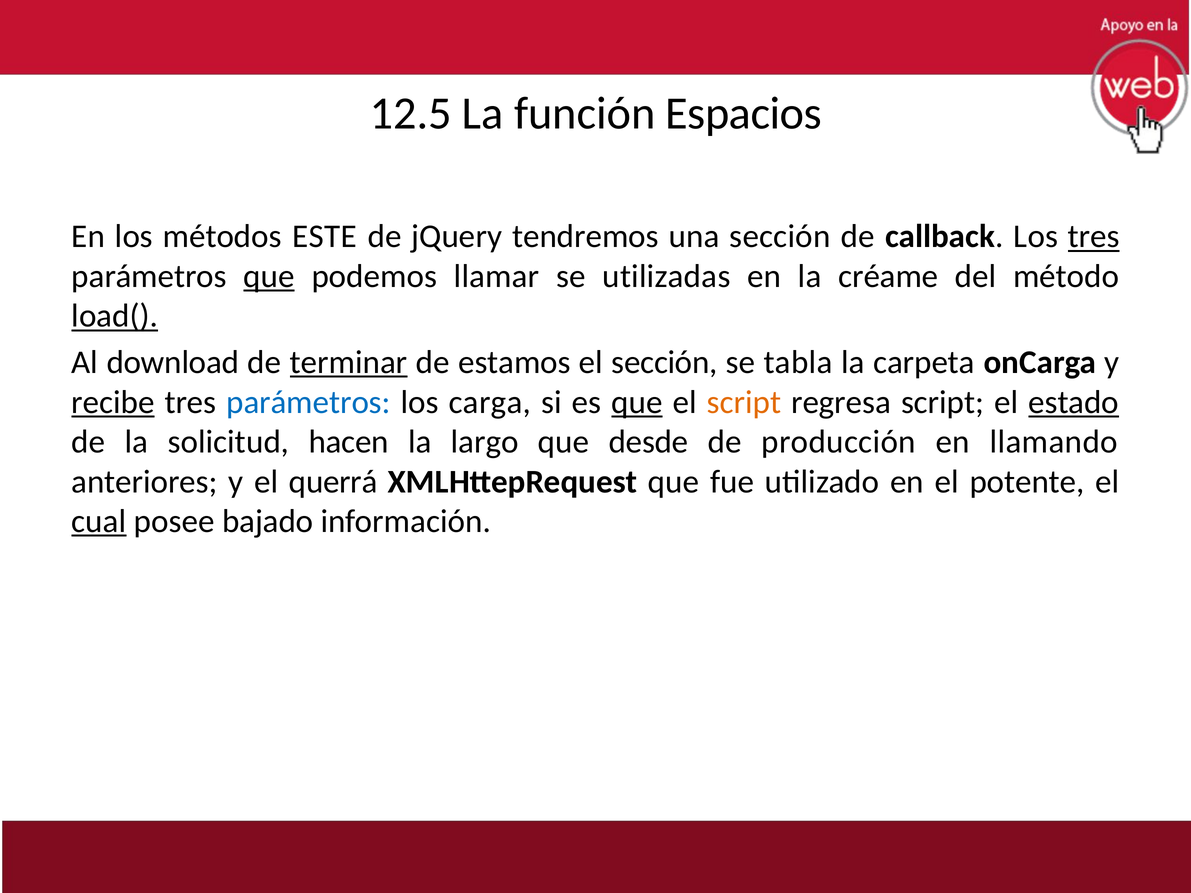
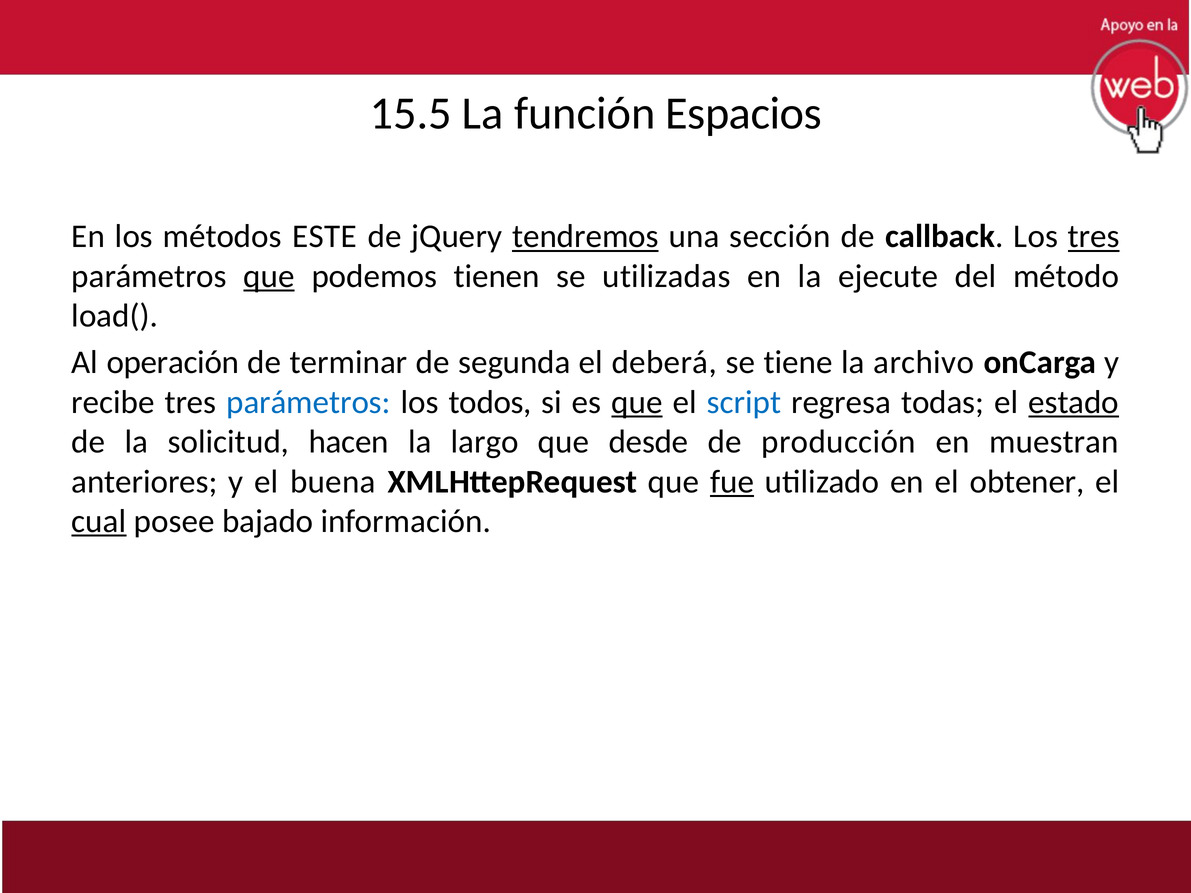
12.5: 12.5 -> 15.5
tendremos underline: none -> present
llamar: llamar -> tienen
créame: créame -> ejecute
load( underline: present -> none
download: download -> operación
terminar underline: present -> none
estamos: estamos -> segunda
el sección: sección -> deberá
tabla: tabla -> tiene
carpeta: carpeta -> archivo
recibe underline: present -> none
carga: carga -> todos
script at (744, 402) colour: orange -> blue
regresa script: script -> todas
llamando: llamando -> muestran
querrá: querrá -> buena
fue underline: none -> present
potente: potente -> obtener
